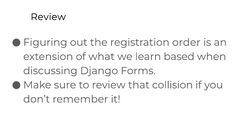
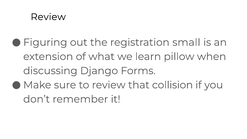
order: order -> small
based: based -> pillow
